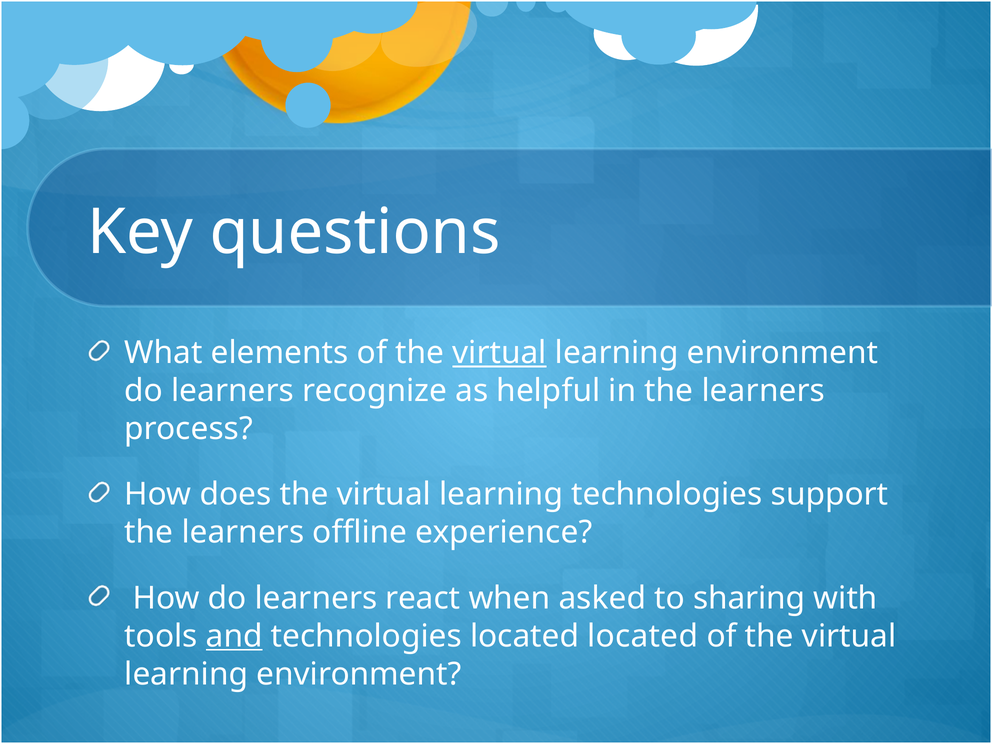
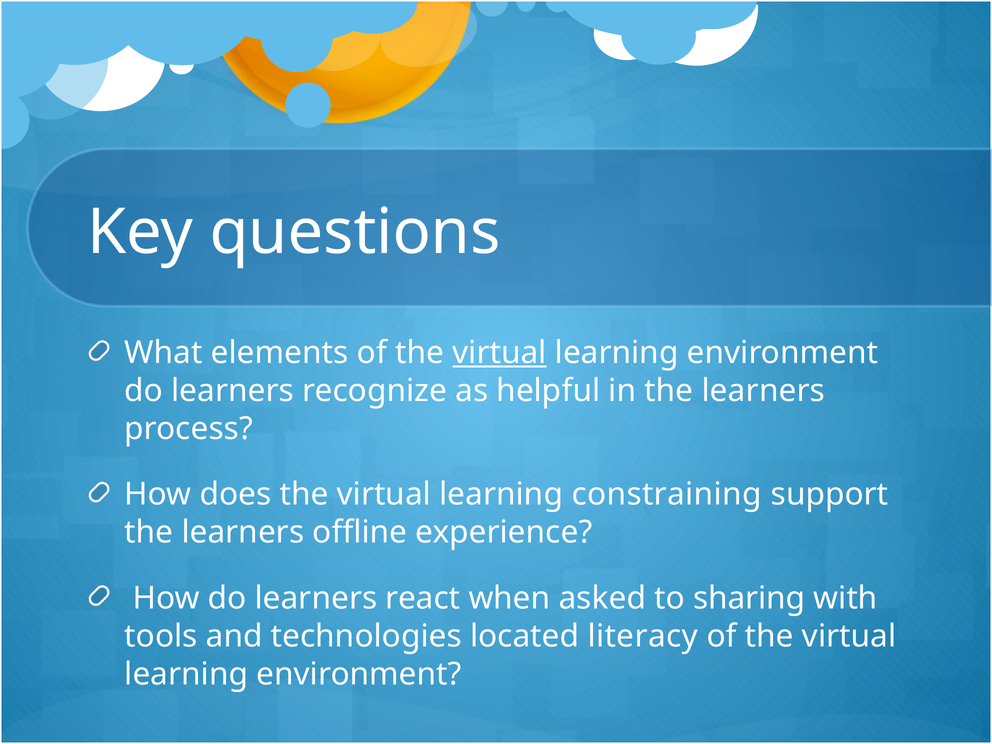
learning technologies: technologies -> constraining
and underline: present -> none
located located: located -> literacy
